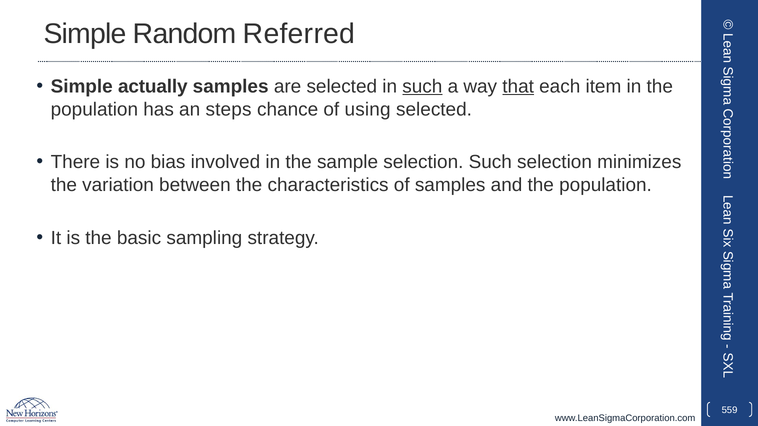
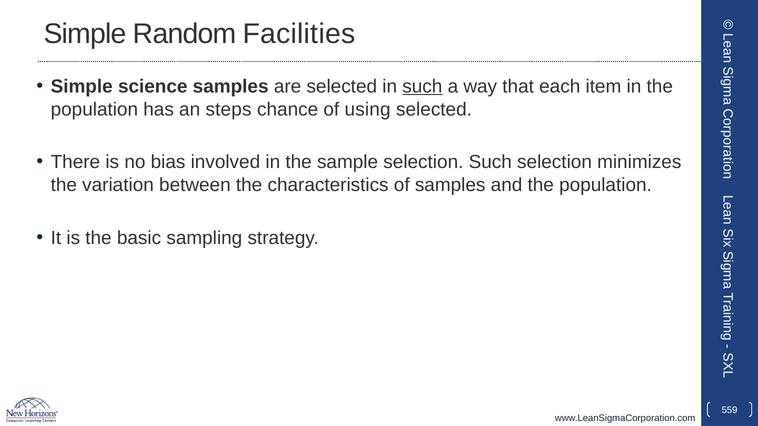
Referred: Referred -> Facilities
actually: actually -> science
that underline: present -> none
